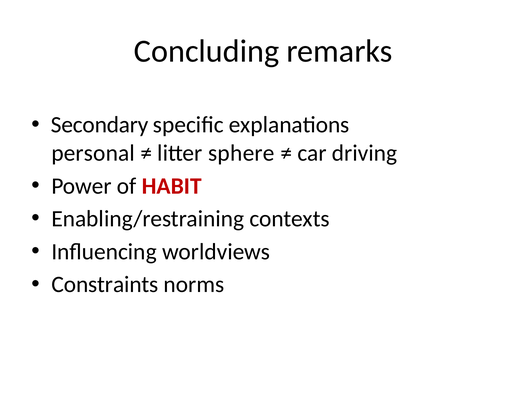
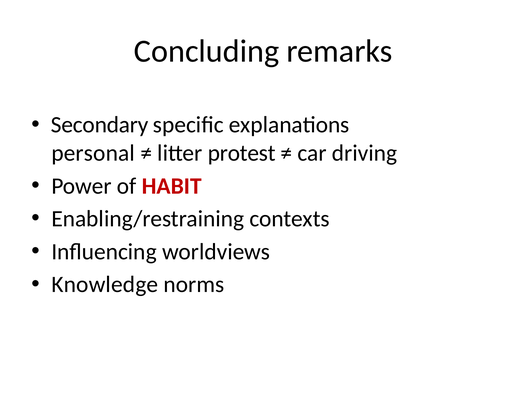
sphere: sphere -> protest
Constraints: Constraints -> Knowledge
